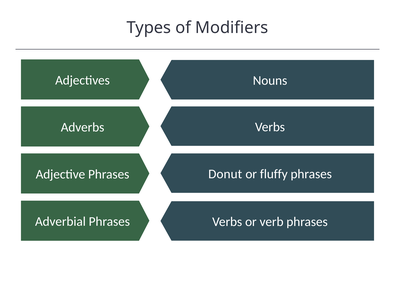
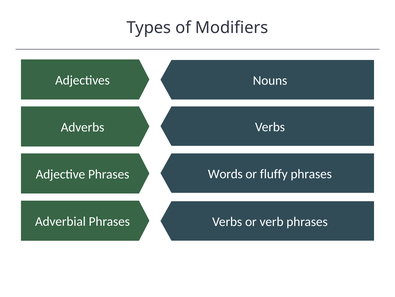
Donut: Donut -> Words
